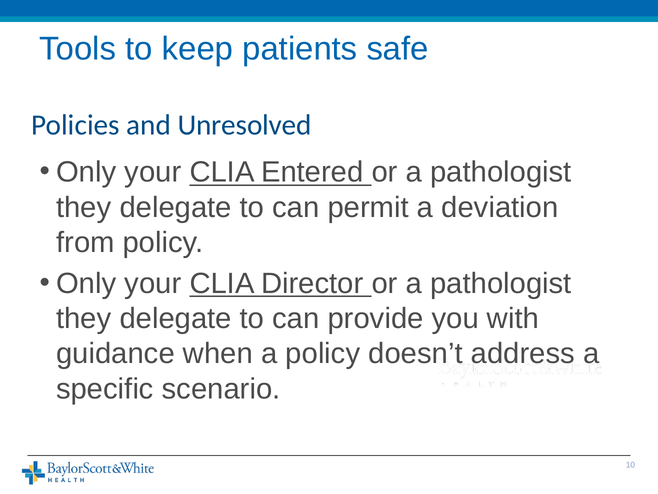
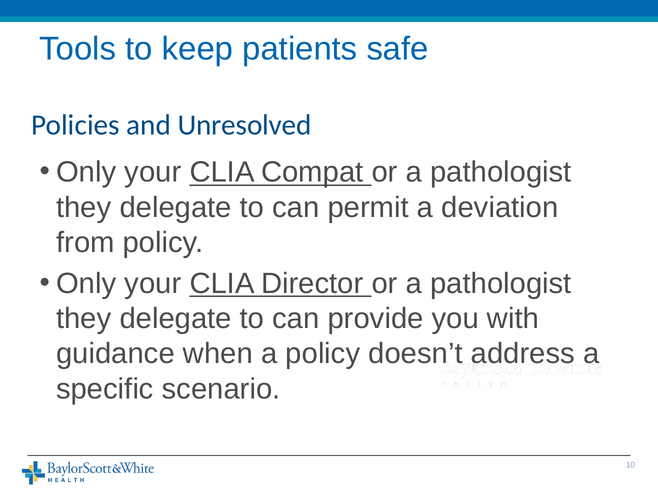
Entered: Entered -> Compat
